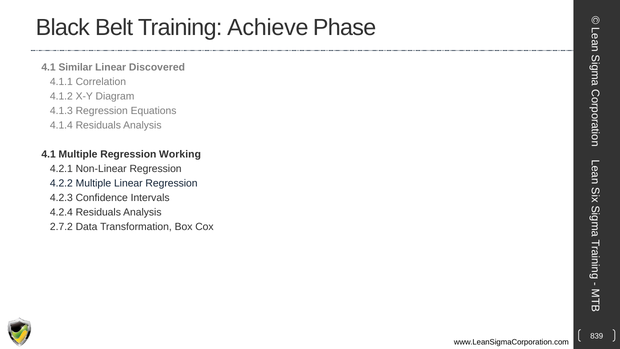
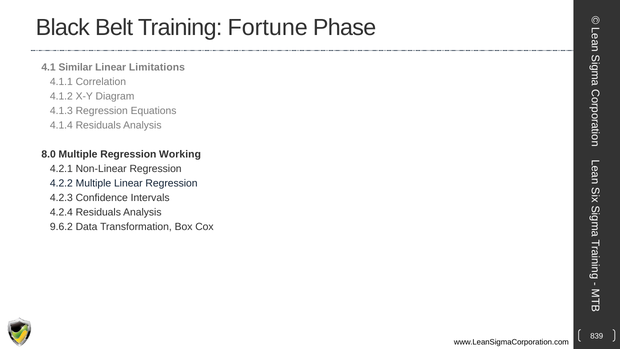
Achieve: Achieve -> Fortune
Discovered: Discovered -> Limitations
4.1 at (49, 154): 4.1 -> 8.0
2.7.2: 2.7.2 -> 9.6.2
